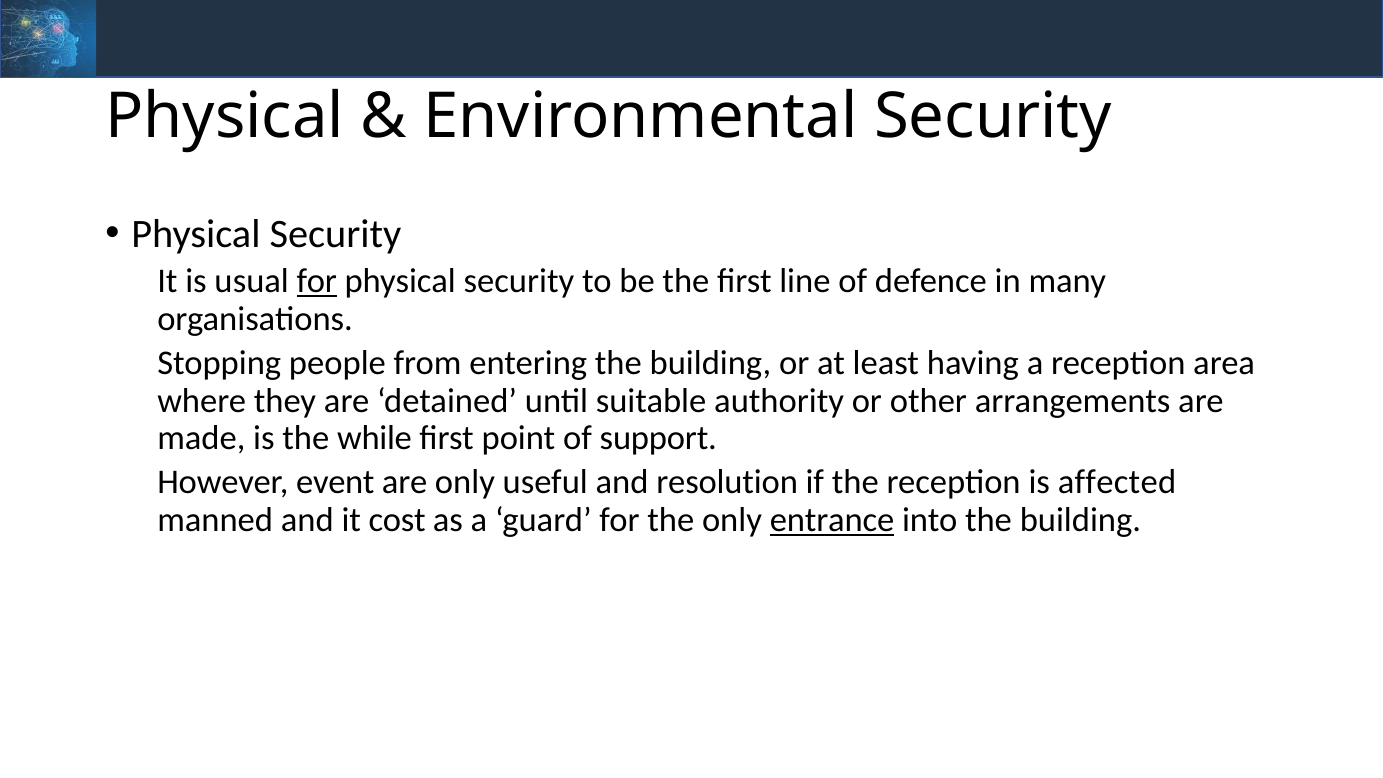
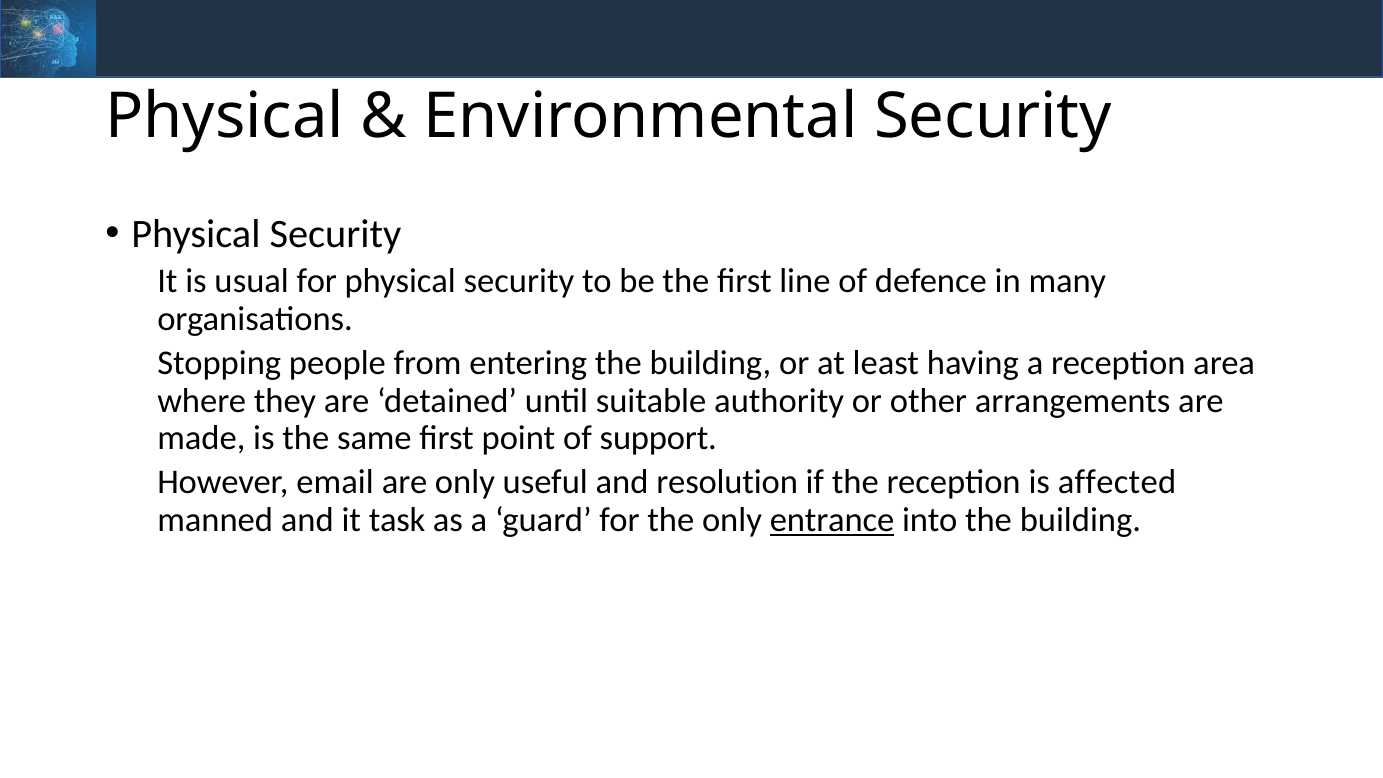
for at (317, 282) underline: present -> none
while: while -> same
event: event -> email
cost: cost -> task
